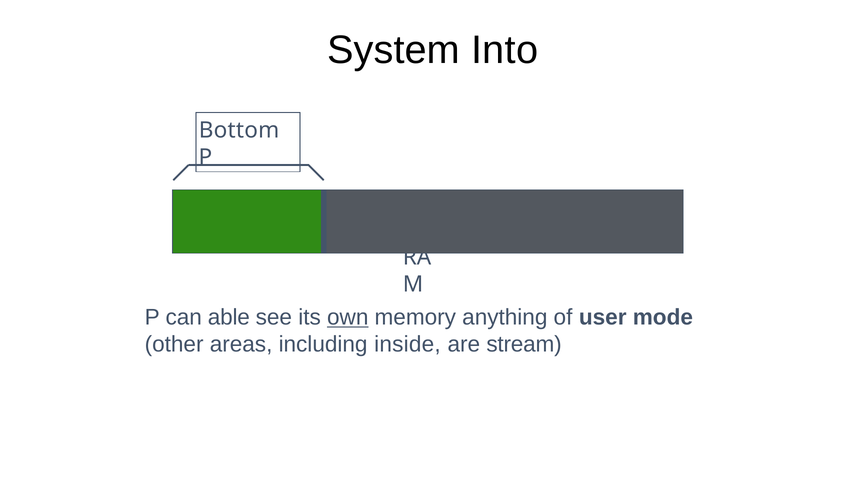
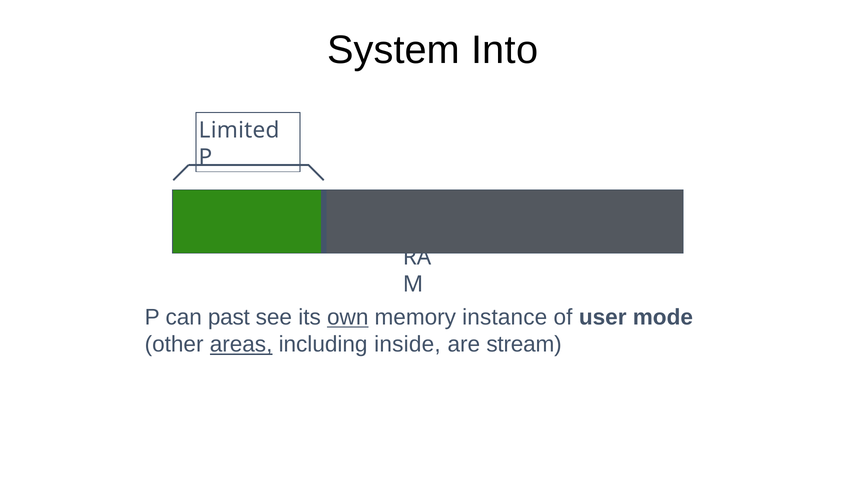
Bottom: Bottom -> Limited
able: able -> past
anything: anything -> instance
areas underline: none -> present
